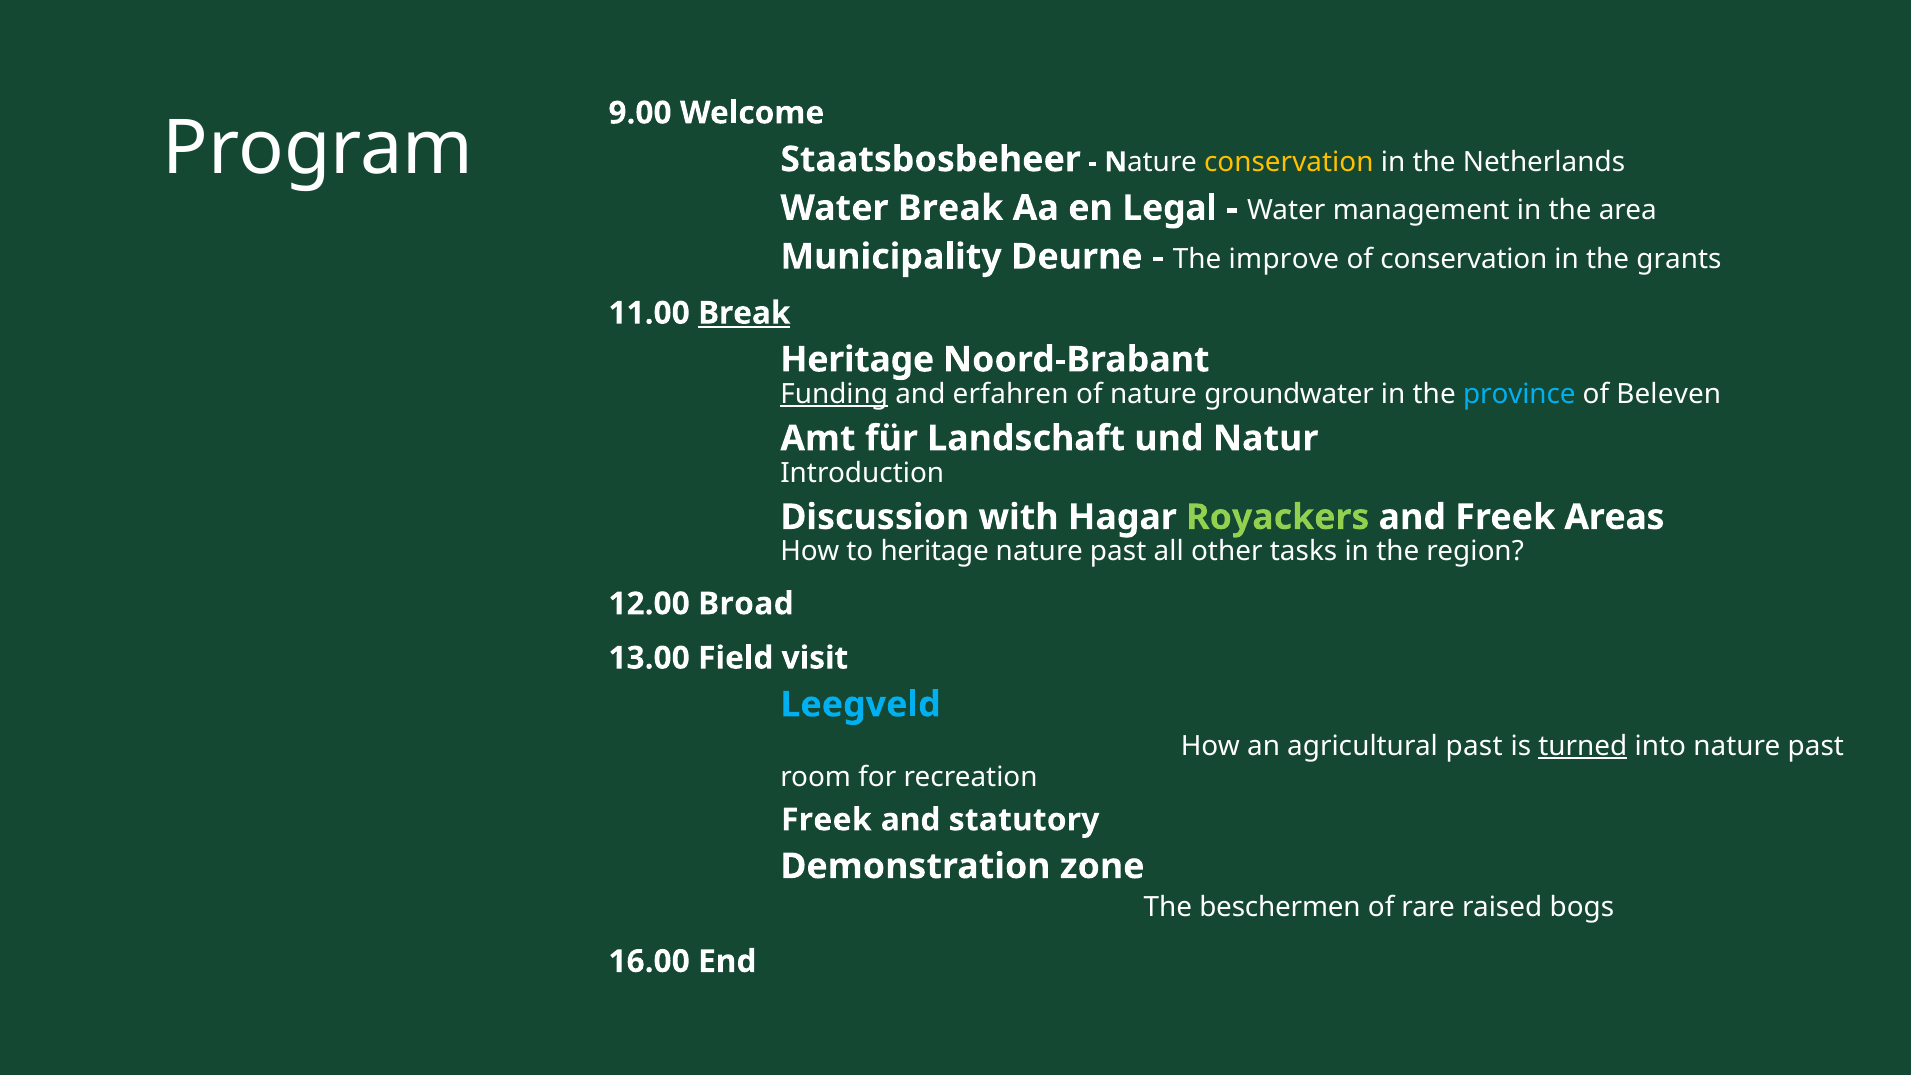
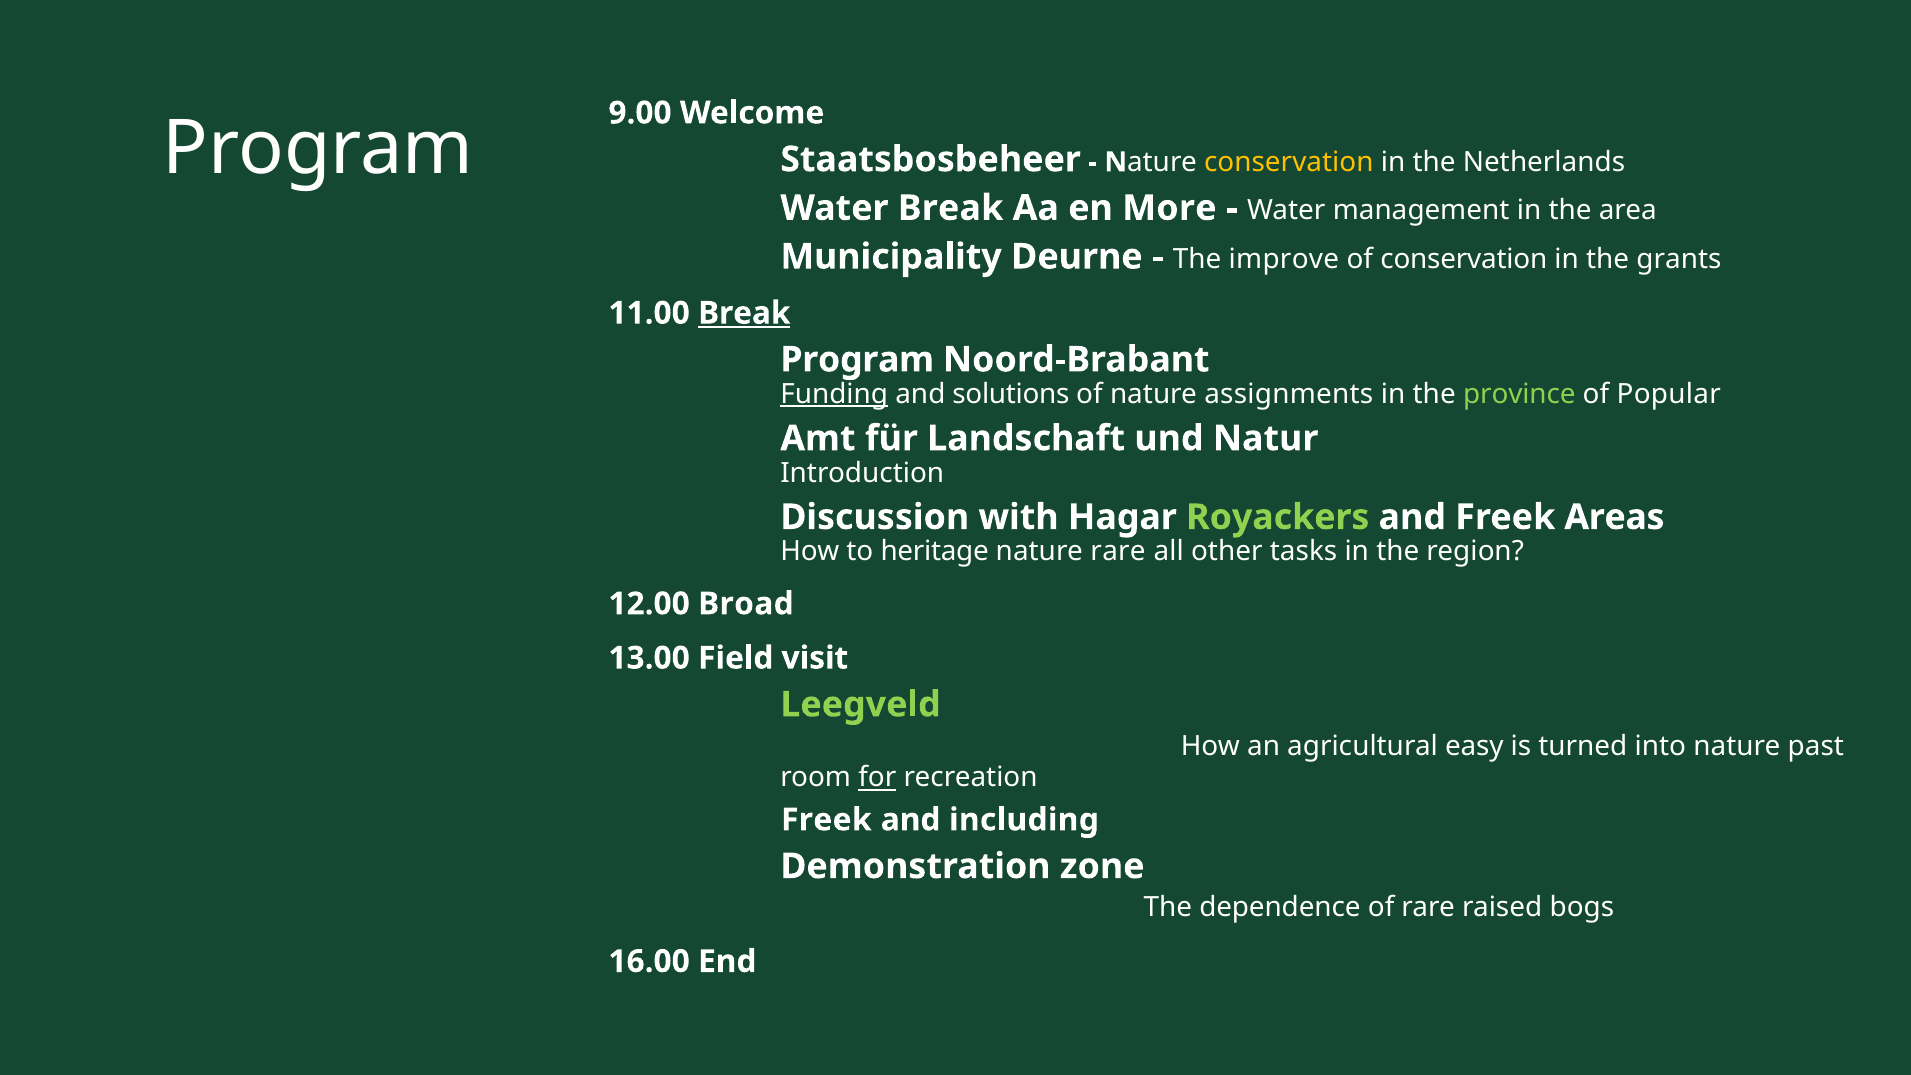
Legal: Legal -> More
Heritage at (857, 360): Heritage -> Program
erfahren: erfahren -> solutions
groundwater: groundwater -> assignments
province colour: light blue -> light green
Beleven: Beleven -> Popular
past at (1118, 552): past -> rare
Leegveld colour: light blue -> light green
agricultural past: past -> easy
turned underline: present -> none
for underline: none -> present
statutory: statutory -> including
beschermen: beschermen -> dependence
